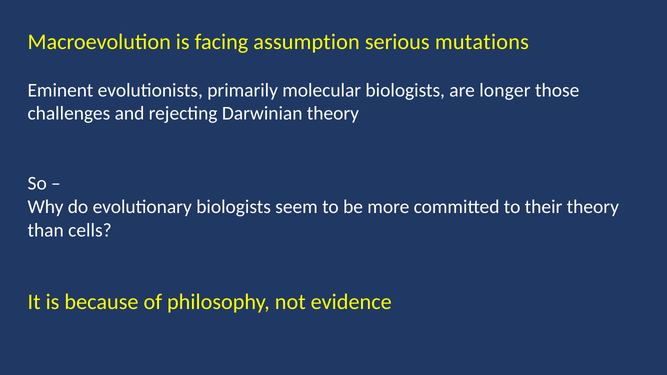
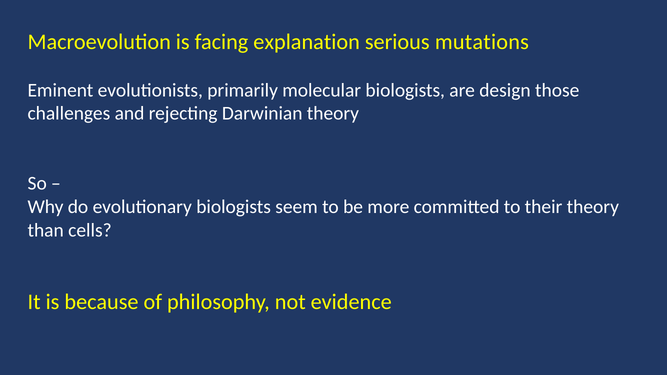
assumption: assumption -> explanation
longer: longer -> design
